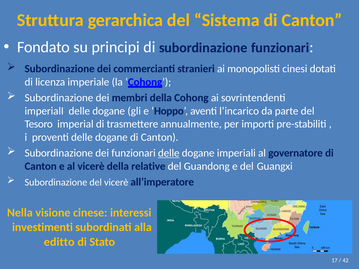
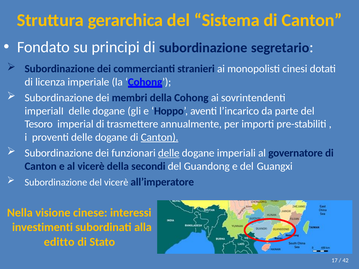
subordinazione funzionari: funzionari -> segretario
Canton at (160, 137) underline: none -> present
relative: relative -> secondi
